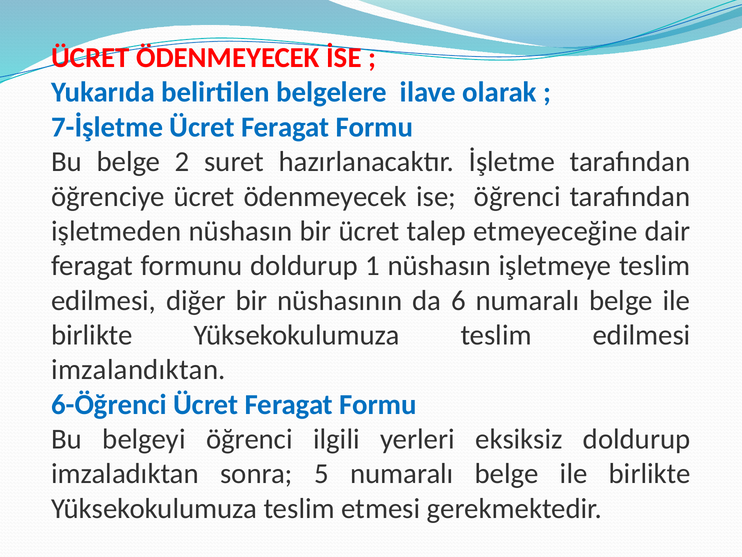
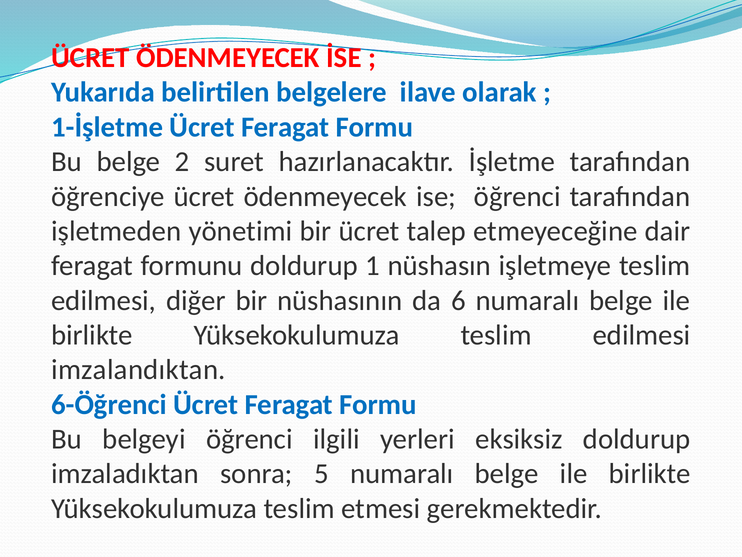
7-İşletme: 7-İşletme -> 1-İşletme
işletmeden nüshasın: nüshasın -> yönetimi
